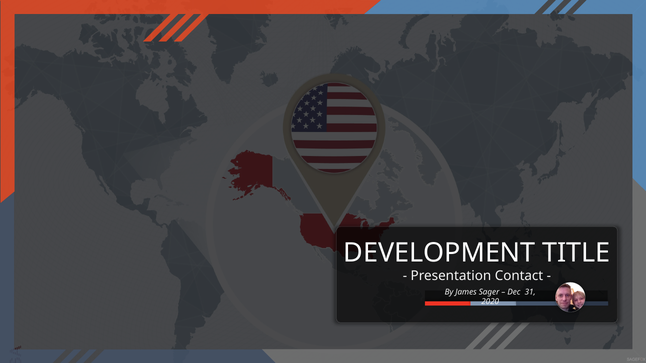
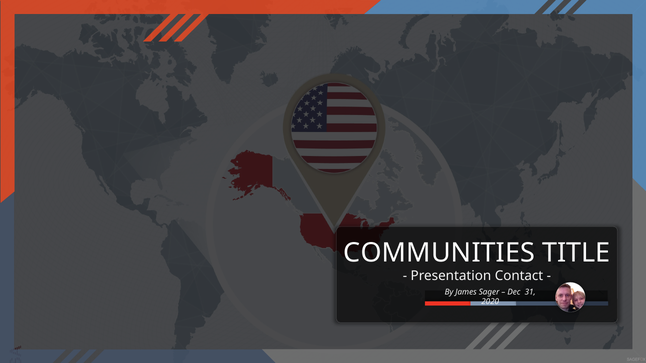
DEVELOPMENT: DEVELOPMENT -> COMMUNITIES
